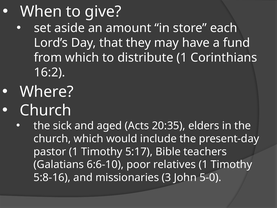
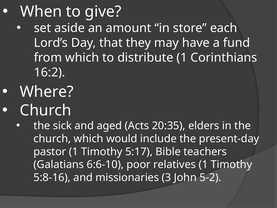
5-0: 5-0 -> 5-2
